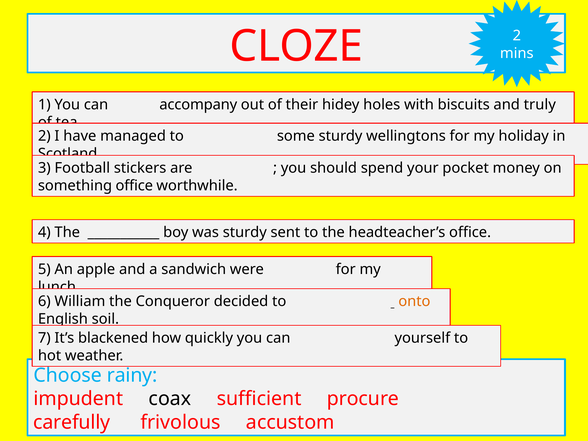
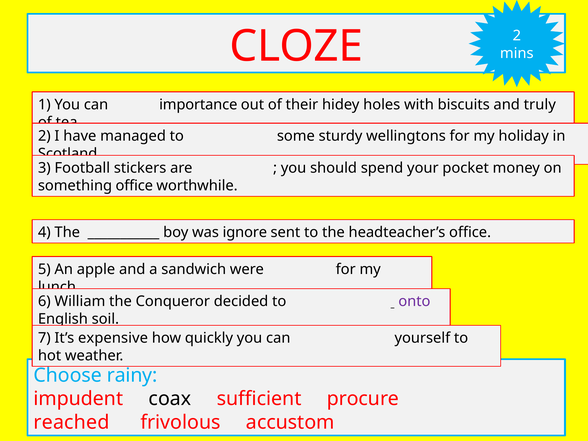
accompany: accompany -> importance
was sturdy: sturdy -> ignore
onto colour: orange -> purple
blackened: blackened -> expensive
carefully: carefully -> reached
